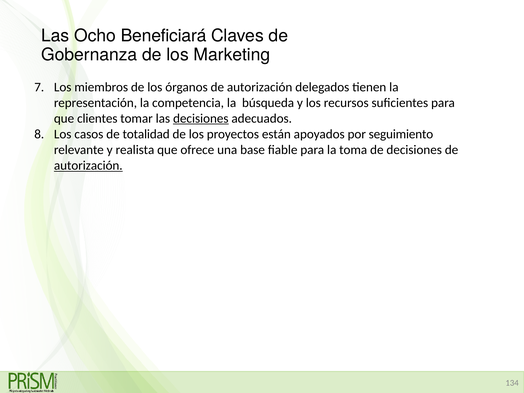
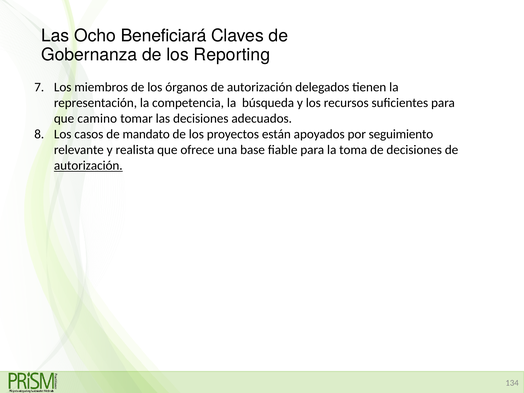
Marketing: Marketing -> Reporting
clientes: clientes -> camino
decisiones at (201, 118) underline: present -> none
totalidad: totalidad -> mandato
